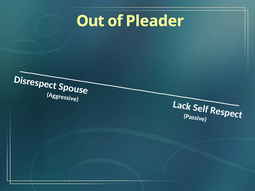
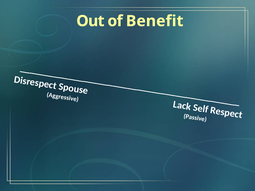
Pleader: Pleader -> Benefit
